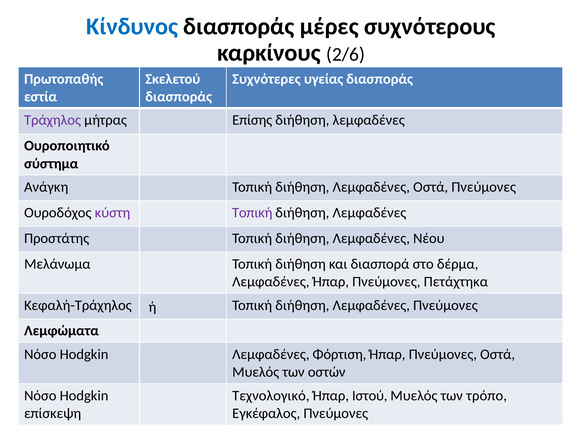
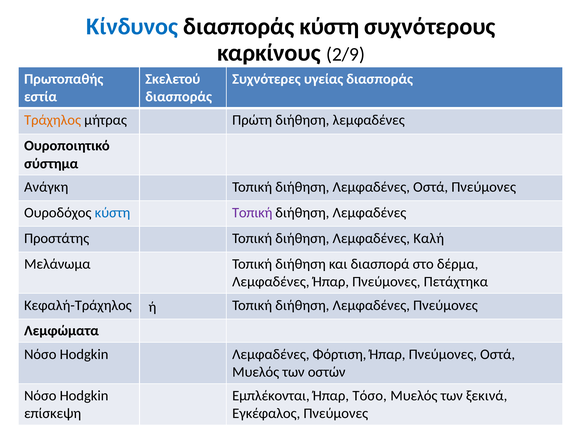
διασποράς μέρες: μέρες -> κύστη
2/6: 2/6 -> 2/9
Τράχηλος colour: purple -> orange
Επίσης: Επίσης -> Πρώτη
κύστη at (112, 213) colour: purple -> blue
Νέου: Νέου -> Καλή
Τεχνολογικό: Τεχνολογικό -> Εμπλέκονται
Ιστού: Ιστού -> Τόσο
τρόπο: τρόπο -> ξεκινά
